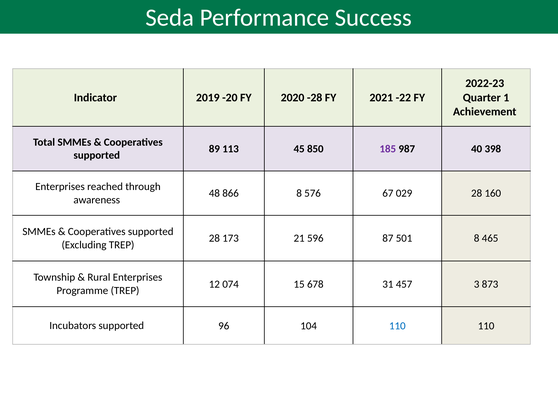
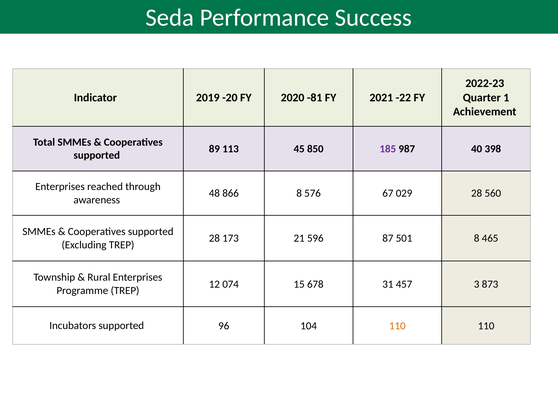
-28: -28 -> -81
160: 160 -> 560
110 at (397, 326) colour: blue -> orange
